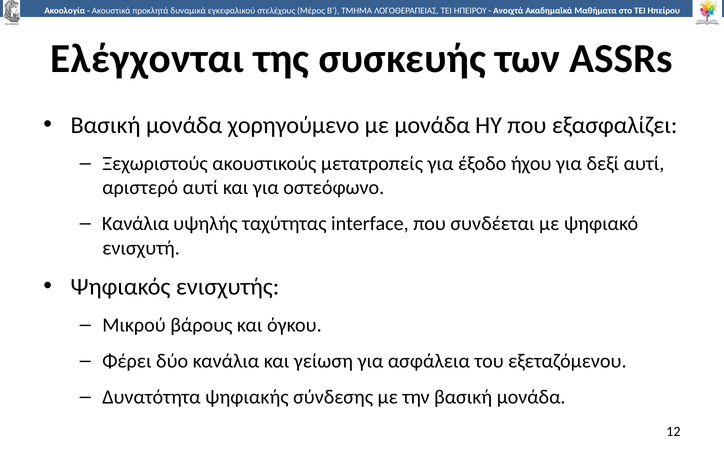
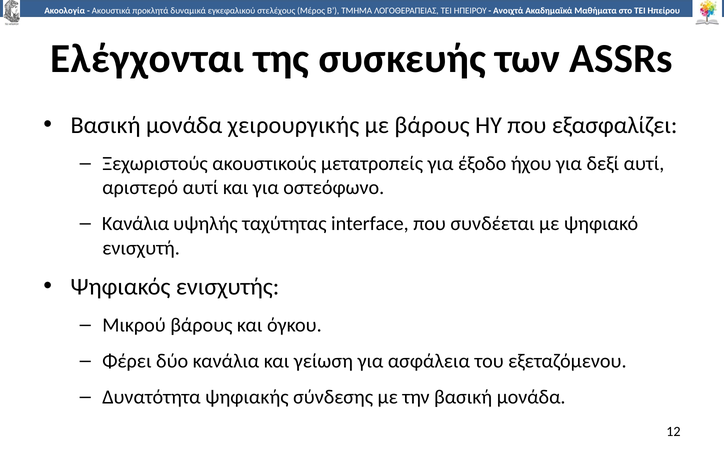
χορηγούμενο: χορηγούμενο -> χειρουργικής
με μονάδα: μονάδα -> βάρους
